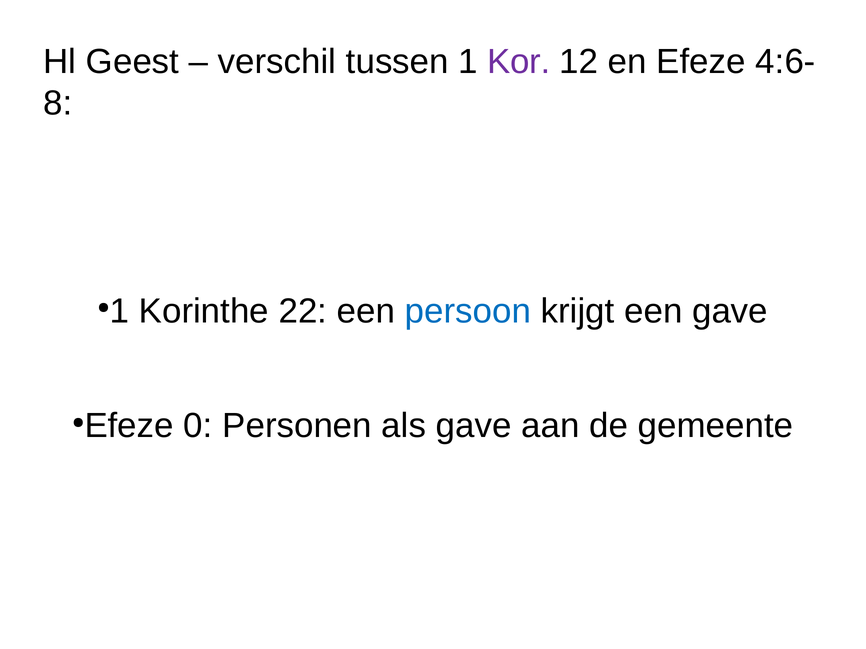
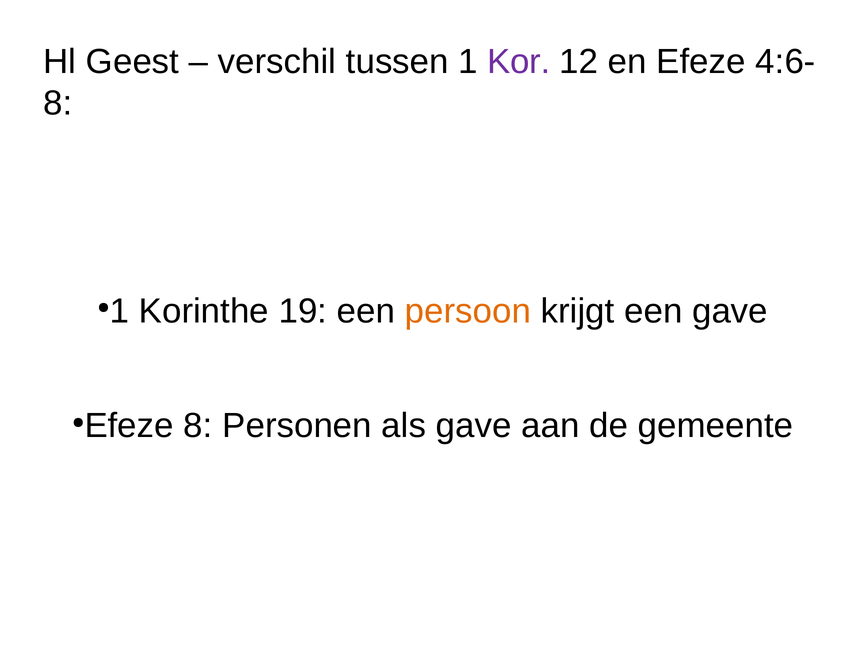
22: 22 -> 19
persoon colour: blue -> orange
Efeze 0: 0 -> 8
